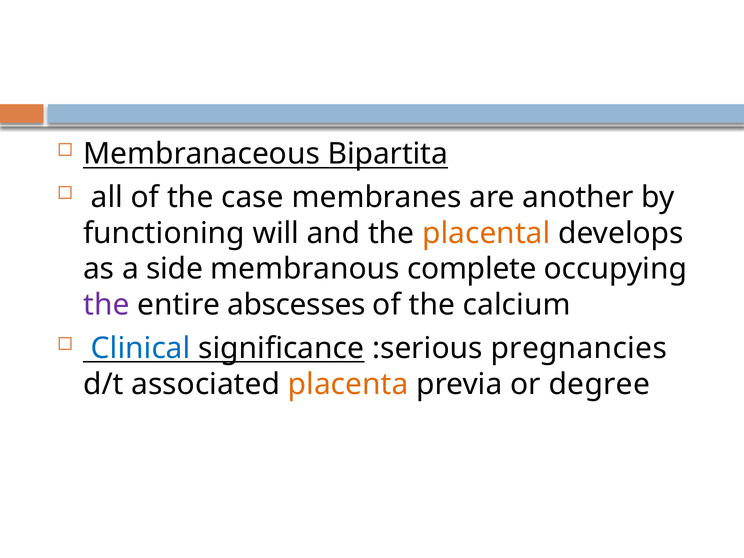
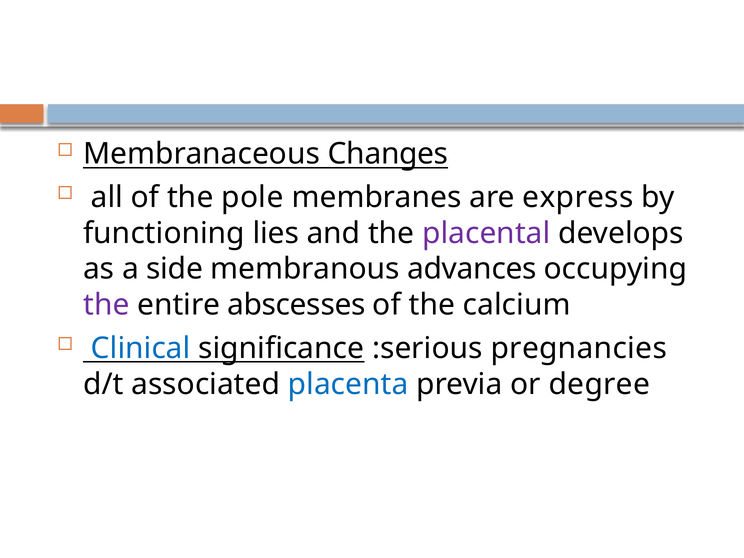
Bipartita: Bipartita -> Changes
case: case -> pole
another: another -> express
will: will -> lies
placental colour: orange -> purple
complete: complete -> advances
placenta colour: orange -> blue
